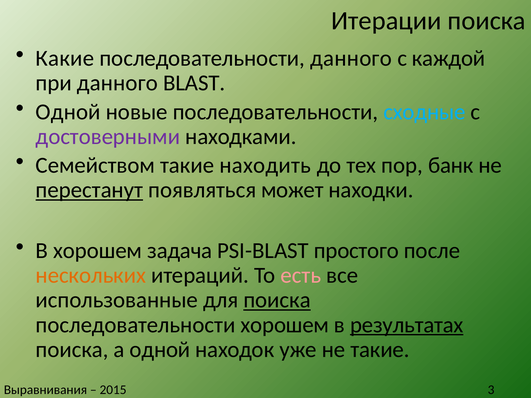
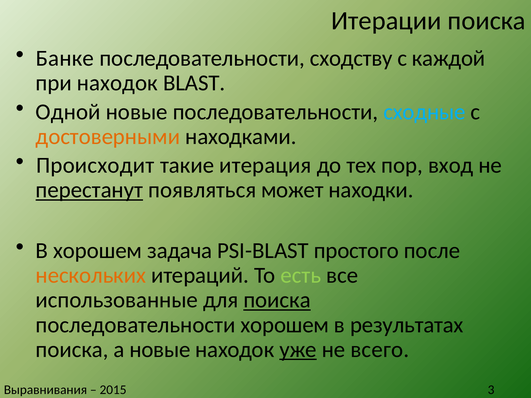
Какие: Какие -> Банке
последовательности данного: данного -> сходству
при данного: данного -> находок
достоверными colour: purple -> orange
Семейством: Семейством -> Происходит
находить: находить -> итерация
банк: банк -> вход
есть colour: pink -> light green
результатах underline: present -> none
а одной: одной -> новые
уже underline: none -> present
не такие: такие -> всего
